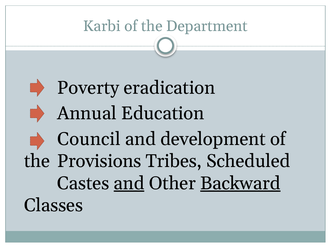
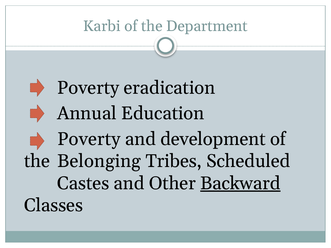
Council at (89, 139): Council -> Poverty
Provisions: Provisions -> Belonging
and at (129, 183) underline: present -> none
